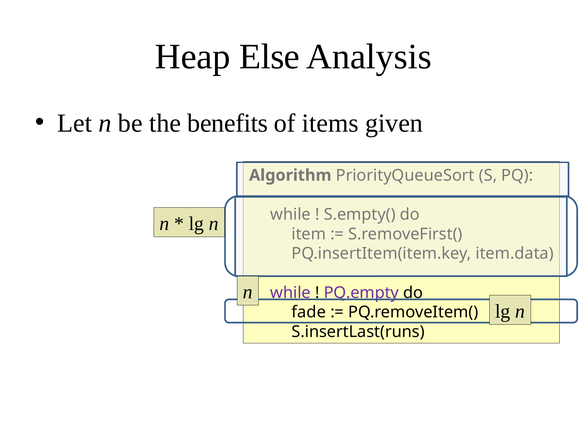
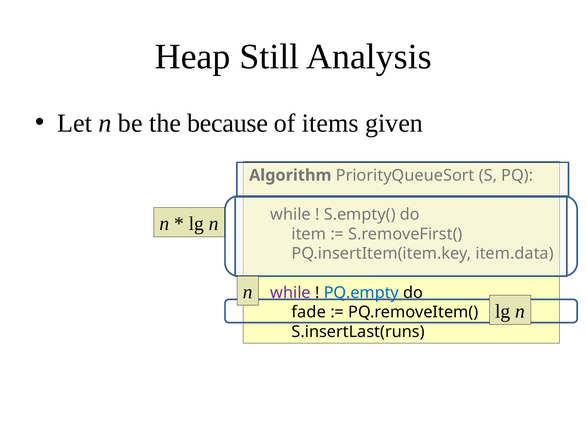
Else: Else -> Still
benefits: benefits -> because
PQ.empty colour: purple -> blue
